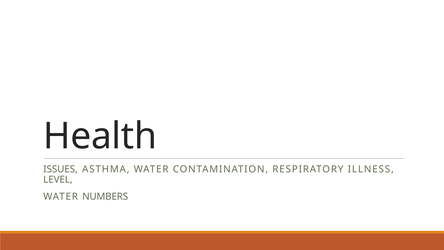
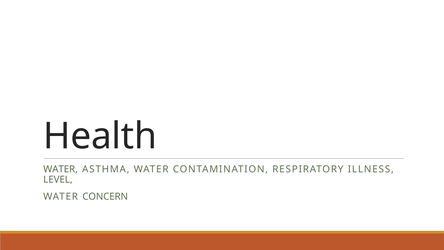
ISSUES at (61, 169): ISSUES -> WATER
NUMBERS: NUMBERS -> CONCERN
